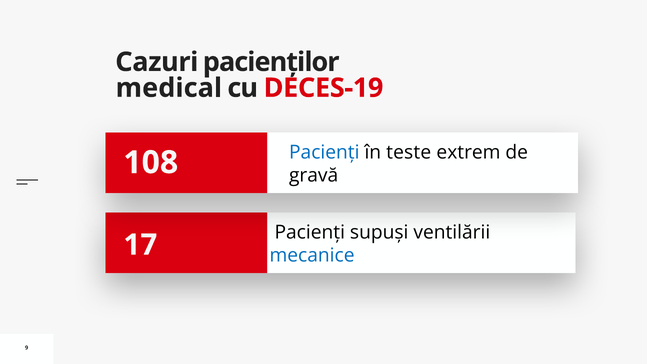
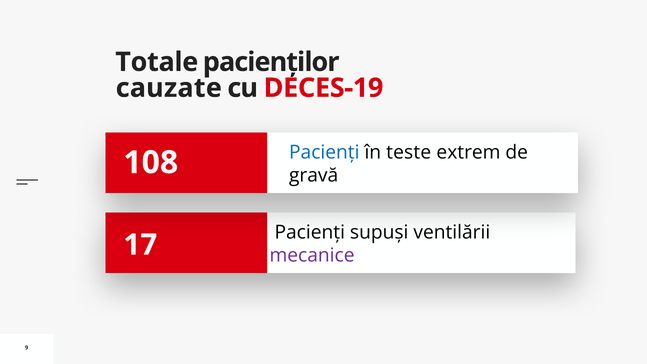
Cazuri: Cazuri -> Totale
medical: medical -> cauzate
mecanice colour: blue -> purple
